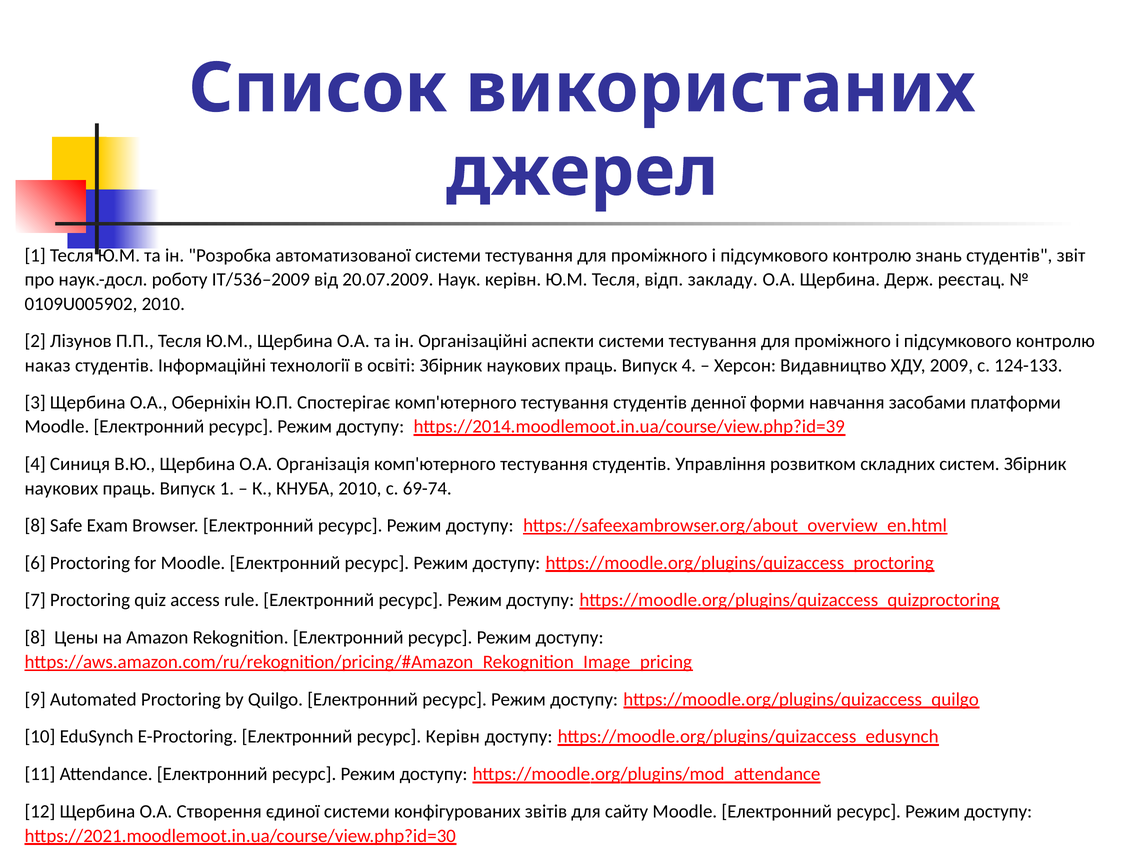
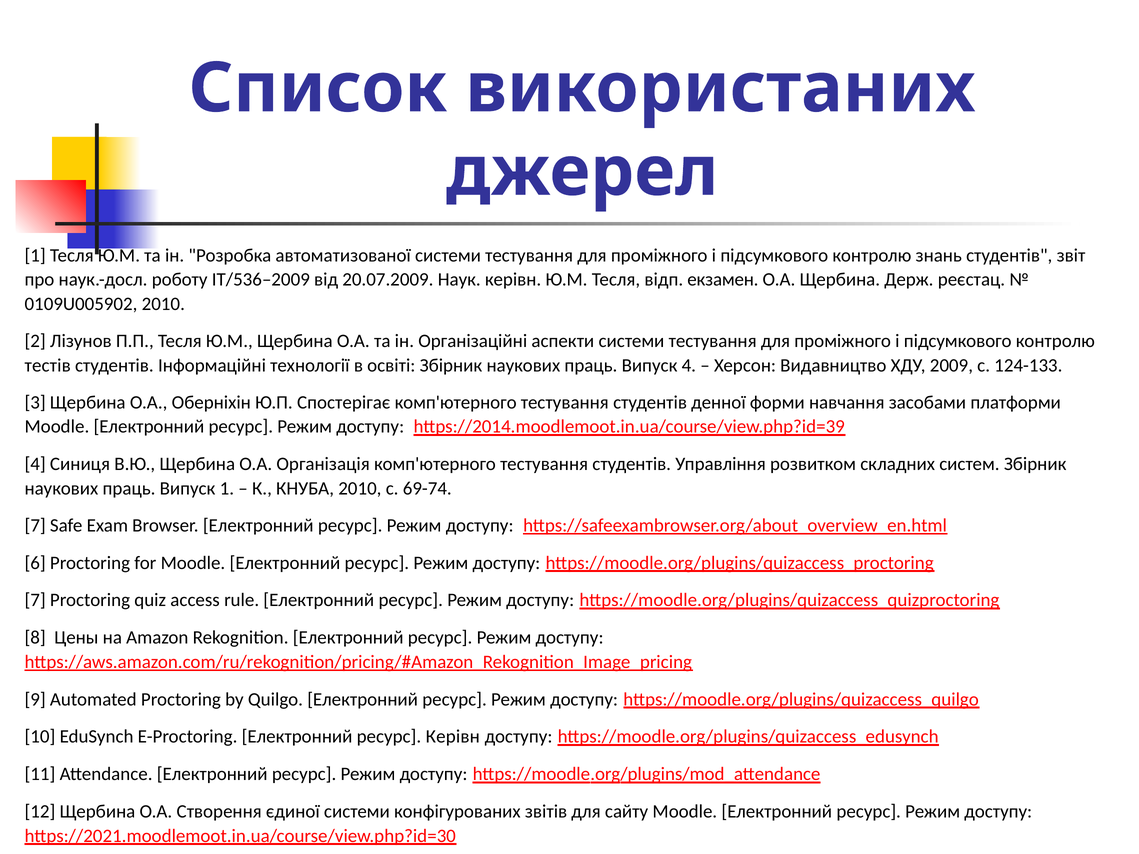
закладу: закладу -> екзамен
наказ: наказ -> тестів
8 at (35, 526): 8 -> 7
